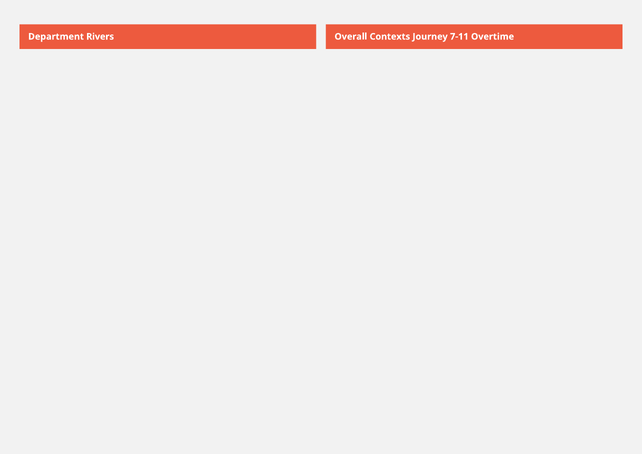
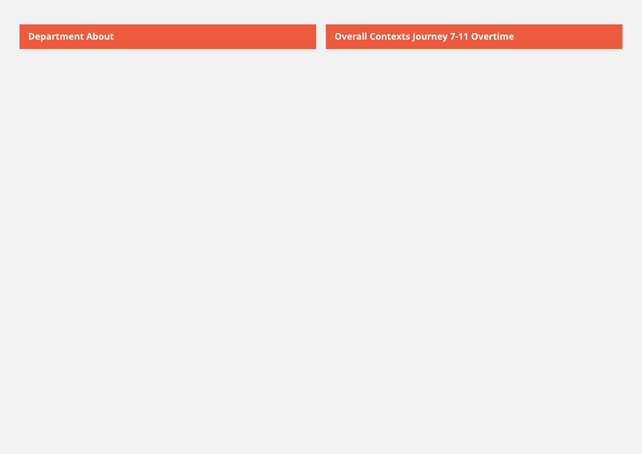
Rivers: Rivers -> About
